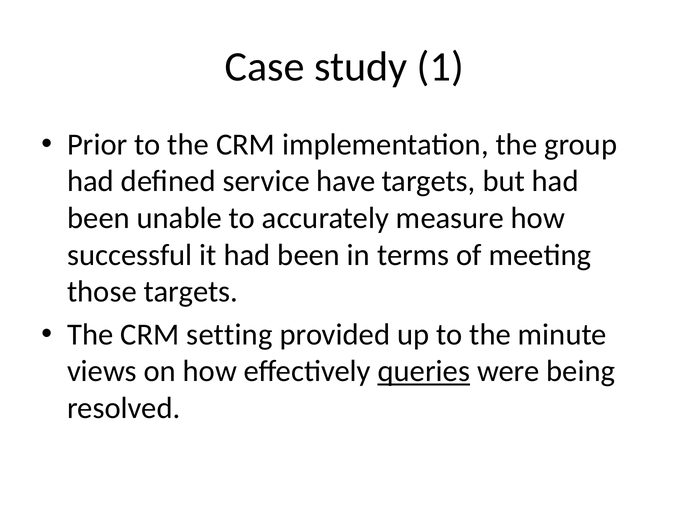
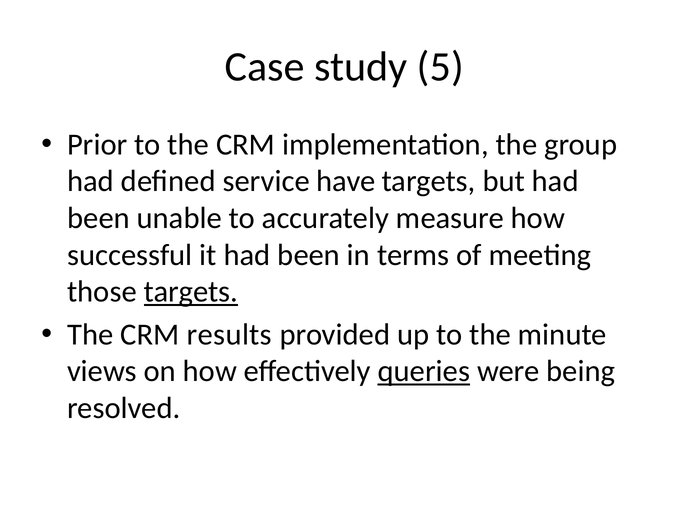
1: 1 -> 5
targets at (191, 292) underline: none -> present
setting: setting -> results
